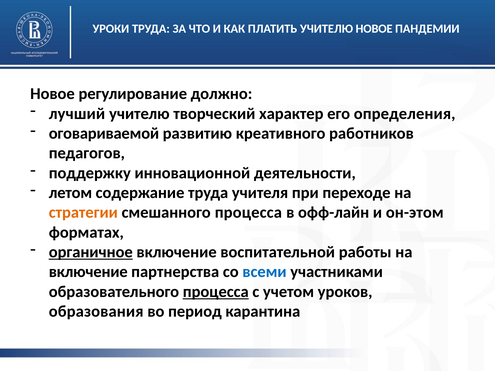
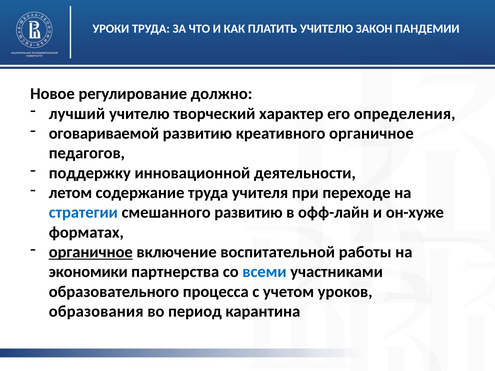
УЧИТЕЛЮ НОВОЕ: НОВОЕ -> ЗАКОН
креативного работников: работников -> органичное
стратегии colour: orange -> blue
смешанного процесса: процесса -> развитию
он-этом: он-этом -> он-хуже
включение at (88, 272): включение -> экономики
процесса at (216, 292) underline: present -> none
